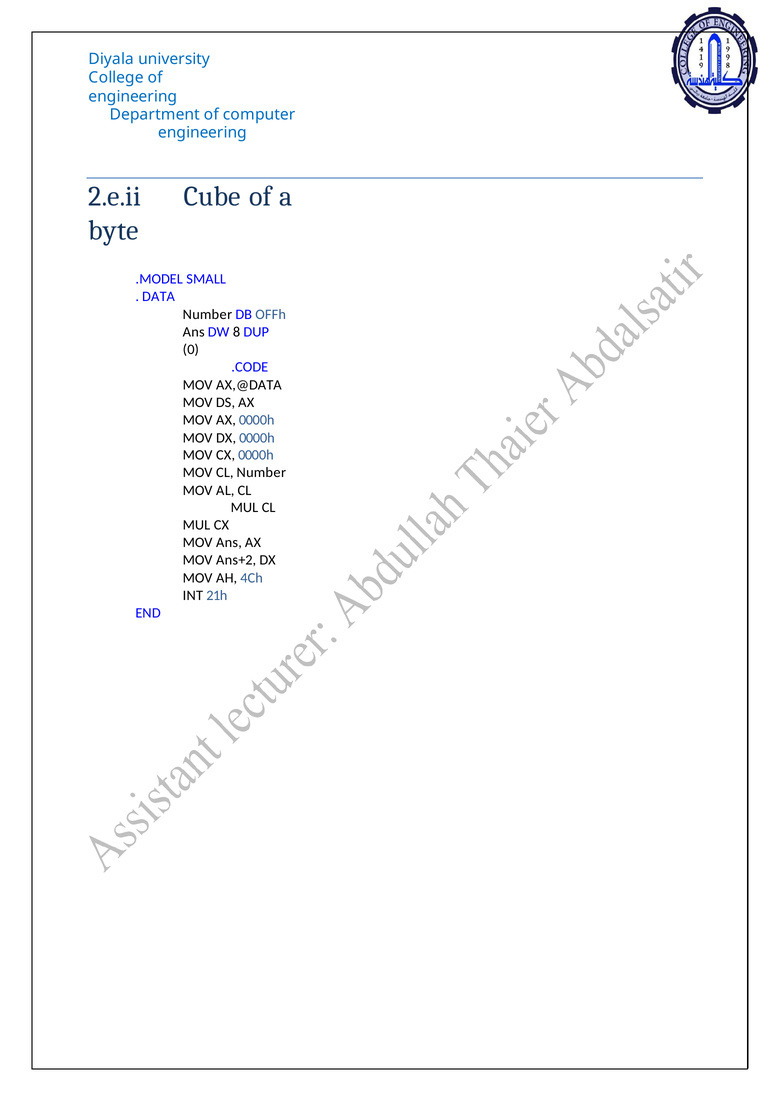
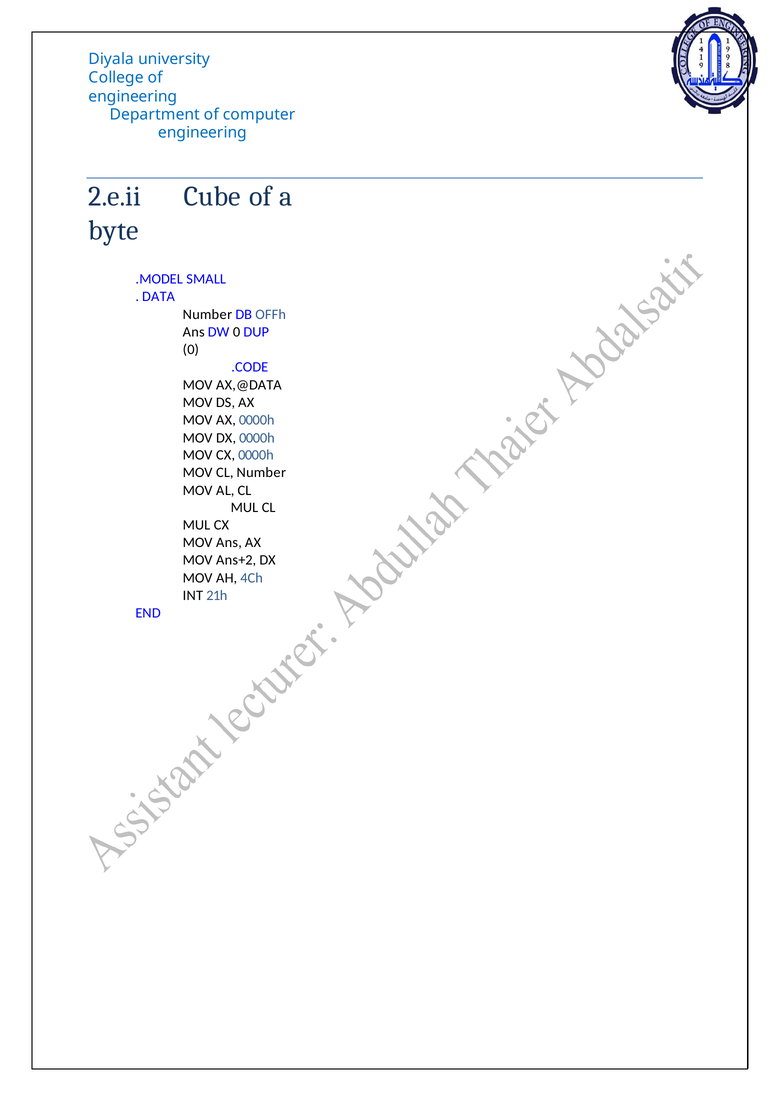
DW 8: 8 -> 0
